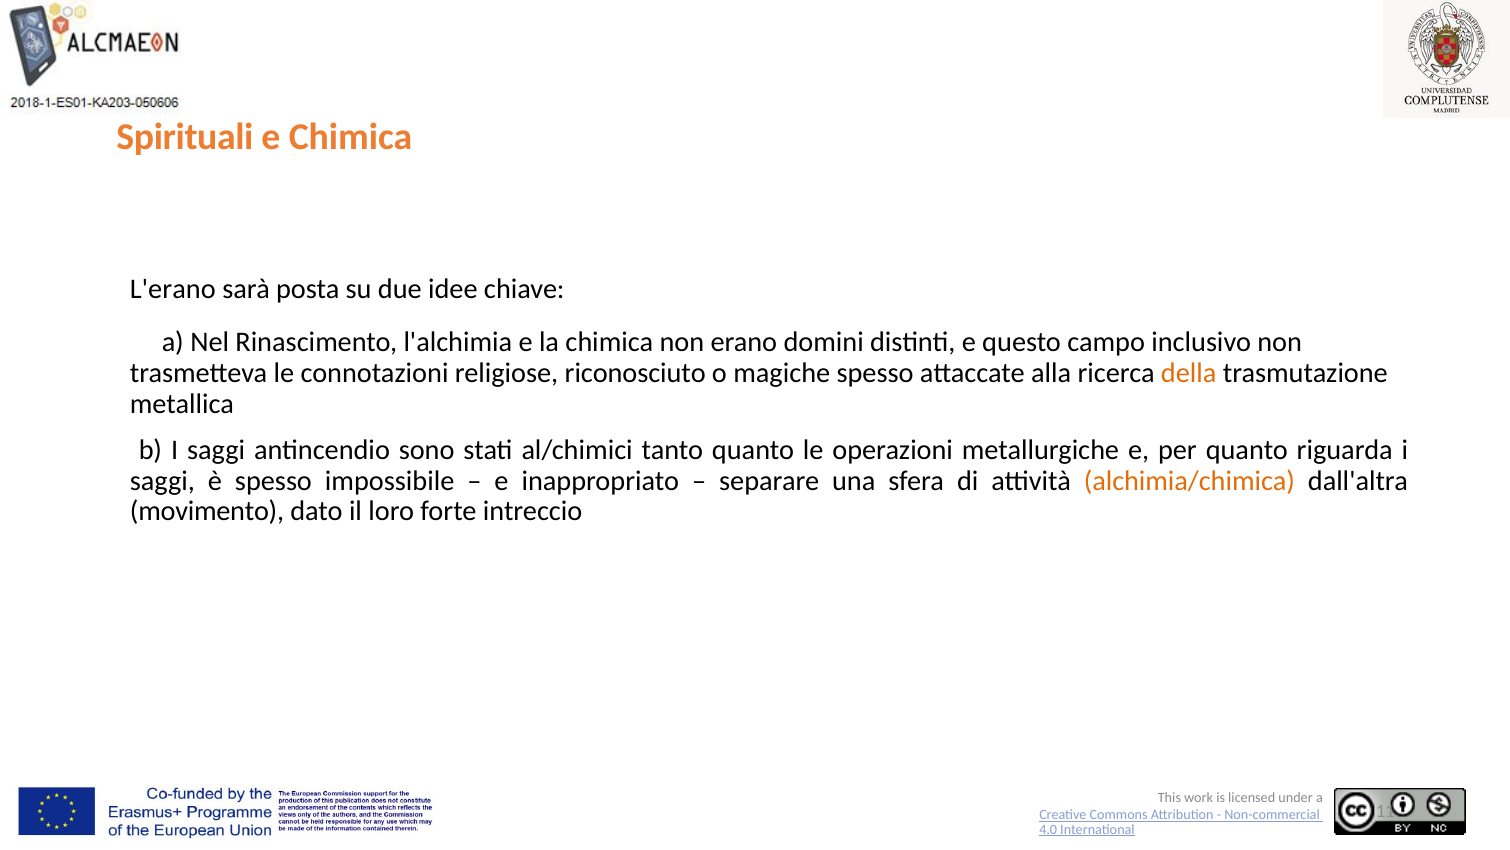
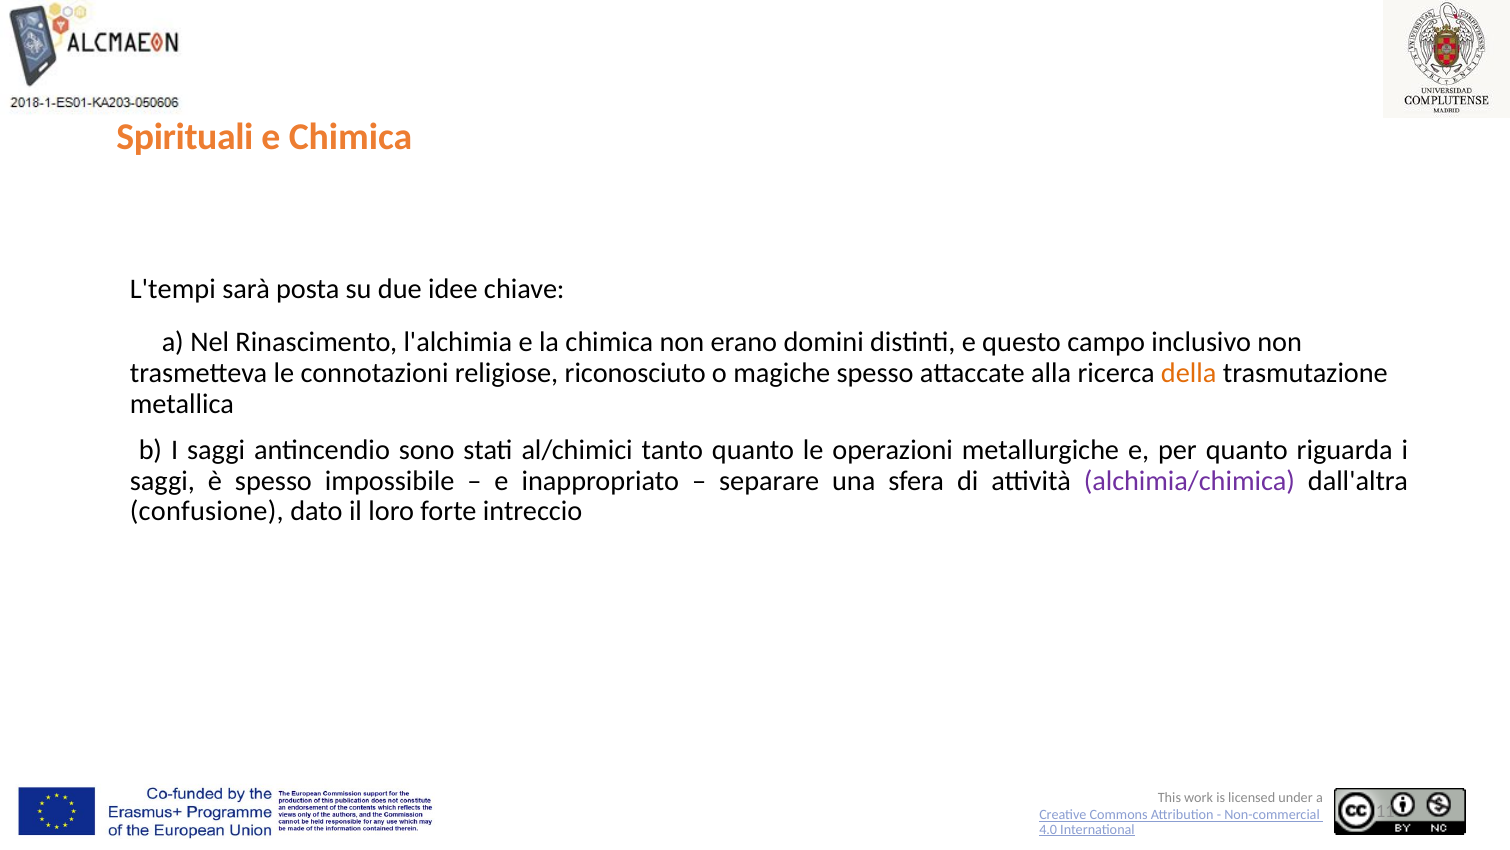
L'erano: L'erano -> L'tempi
alchimia/chimica colour: orange -> purple
movimento: movimento -> confusione
